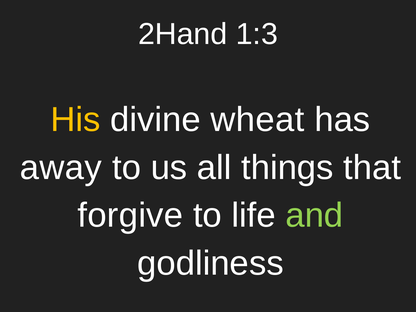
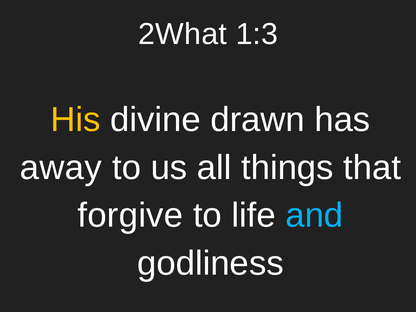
2Hand: 2Hand -> 2What
wheat: wheat -> drawn
and colour: light green -> light blue
